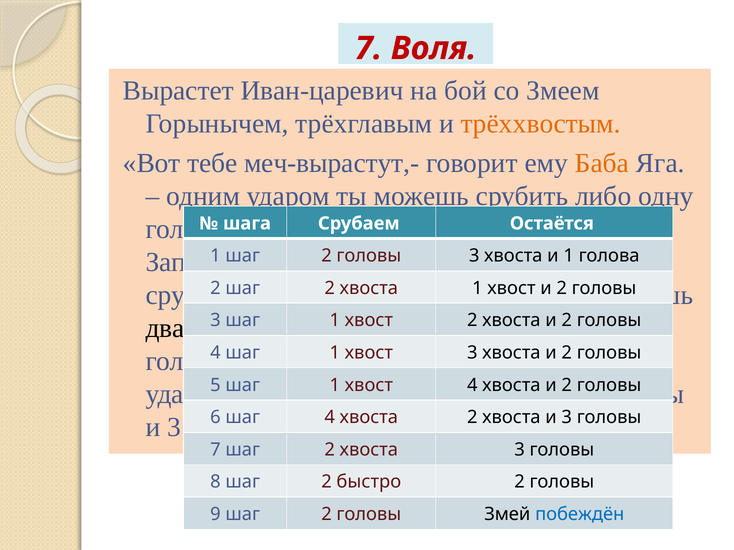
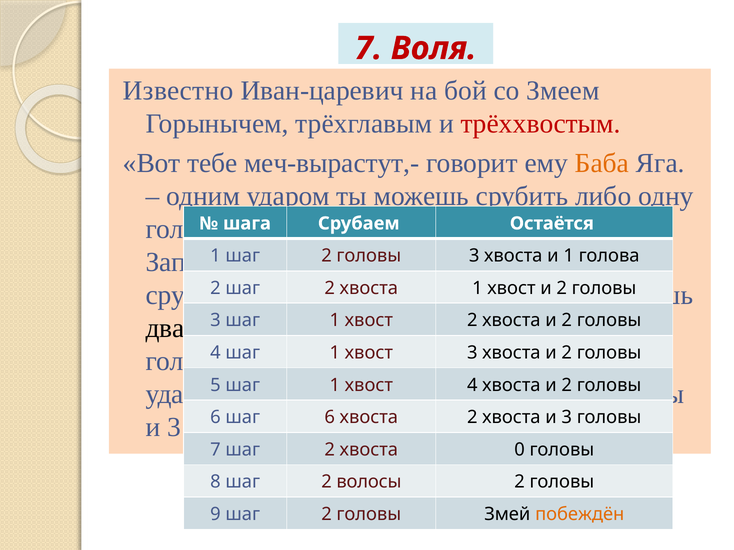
Вырастет at (178, 91): Вырастет -> Известно
трёххвостым colour: orange -> red
4 at (330, 418): 4 -> 6
хвоста 3: 3 -> 0
быстро: быстро -> волосы
побеждён colour: blue -> orange
